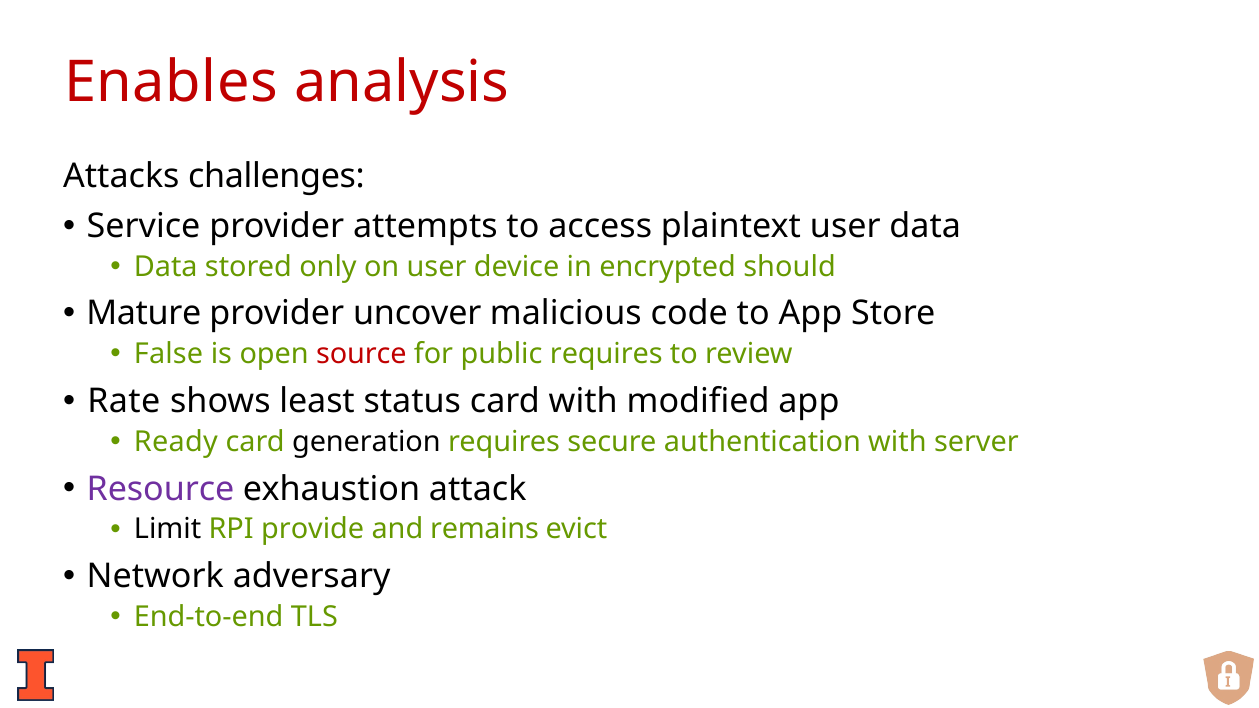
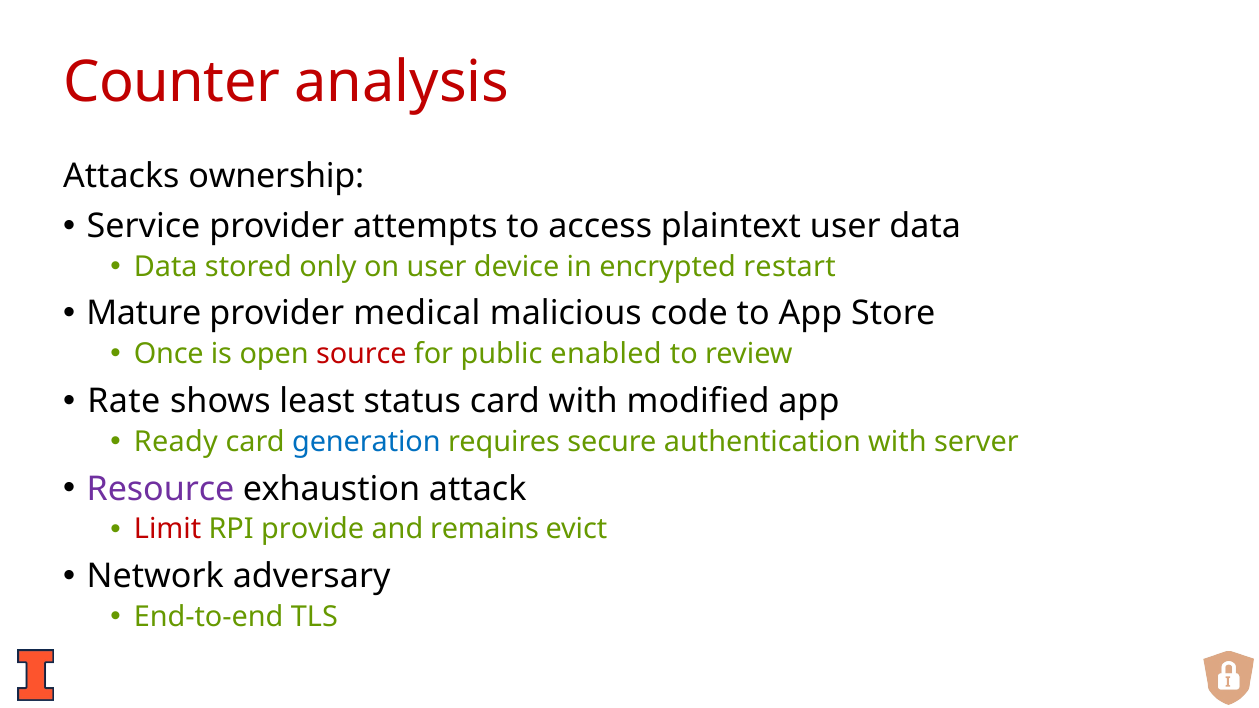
Enables: Enables -> Counter
challenges: challenges -> ownership
should: should -> restart
uncover: uncover -> medical
False: False -> Once
public requires: requires -> enabled
generation colour: black -> blue
Limit colour: black -> red
